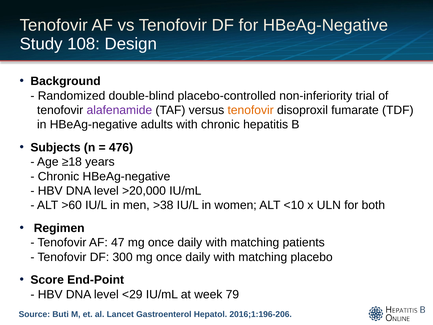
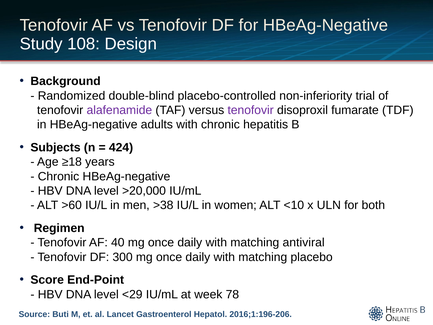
tenofovir at (251, 110) colour: orange -> purple
476: 476 -> 424
47: 47 -> 40
patients: patients -> antiviral
79: 79 -> 78
